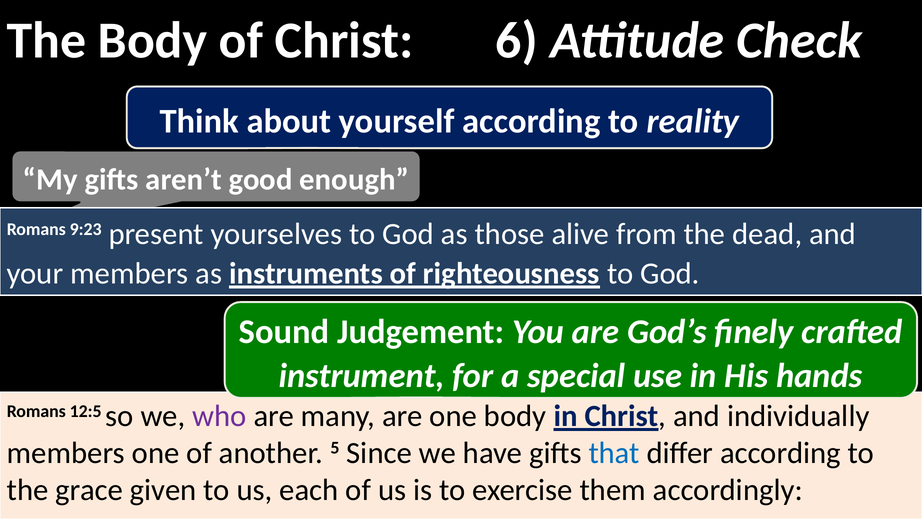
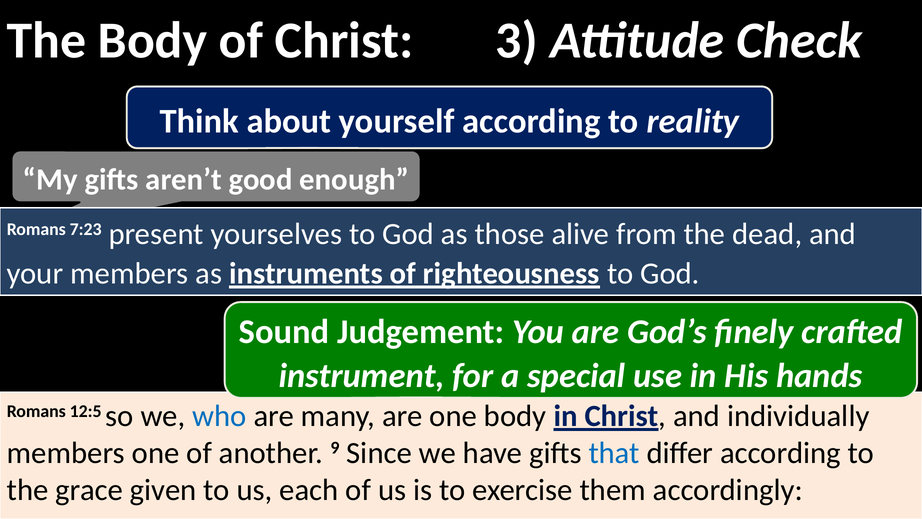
6: 6 -> 3
9:23: 9:23 -> 7:23
who colour: purple -> blue
5: 5 -> 9
